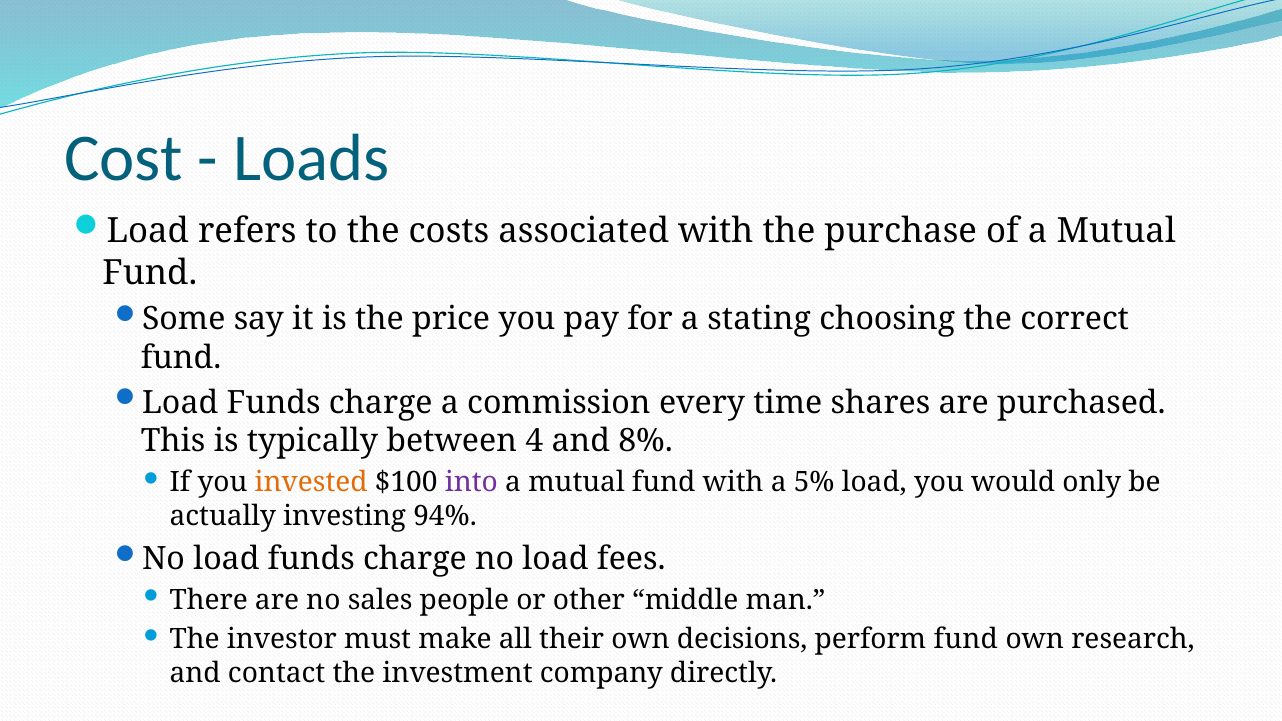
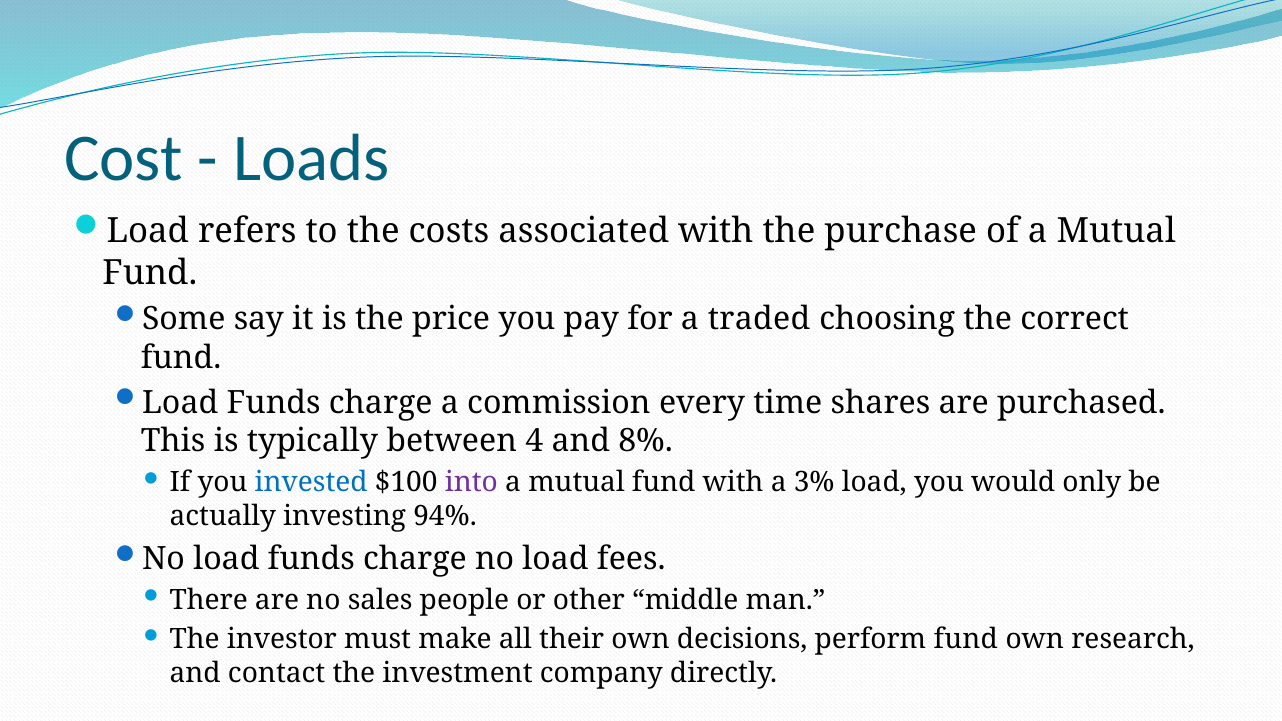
stating: stating -> traded
invested colour: orange -> blue
5%: 5% -> 3%
